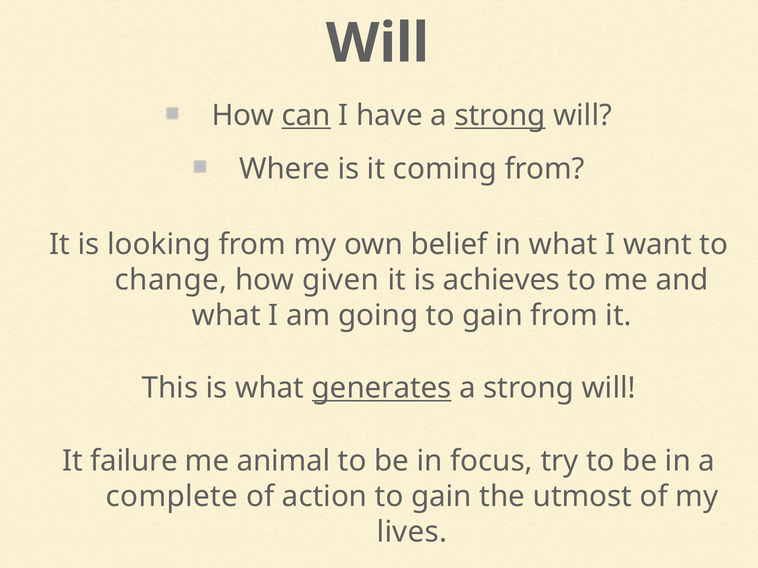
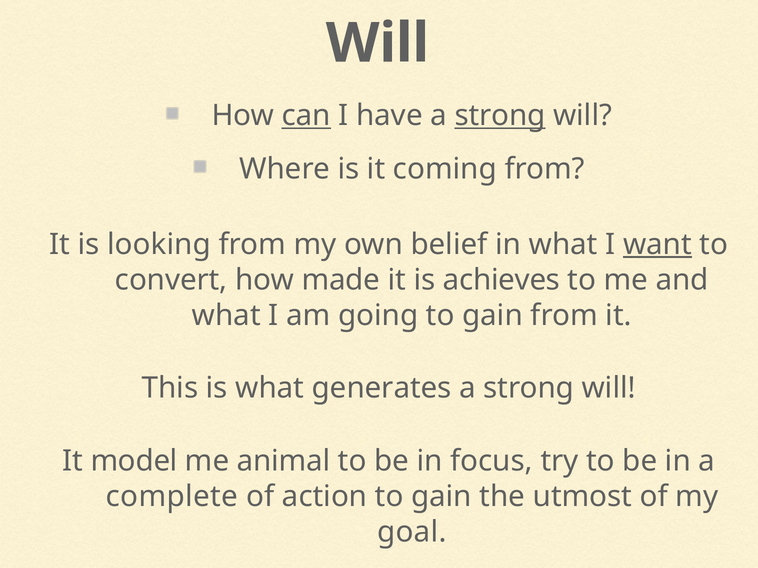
want underline: none -> present
change: change -> convert
given: given -> made
generates underline: present -> none
failure: failure -> model
lives: lives -> goal
